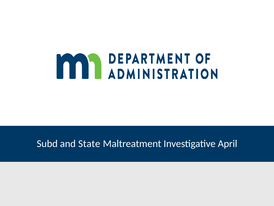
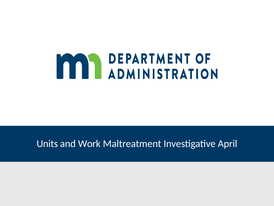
Subd: Subd -> Units
State: State -> Work
